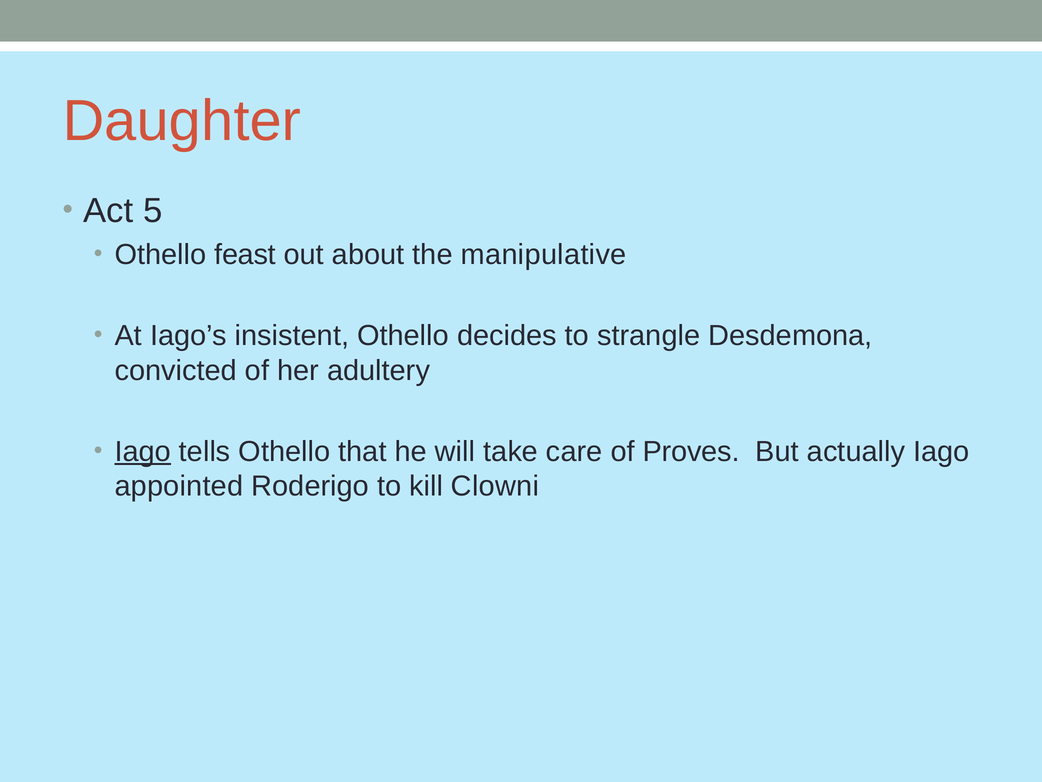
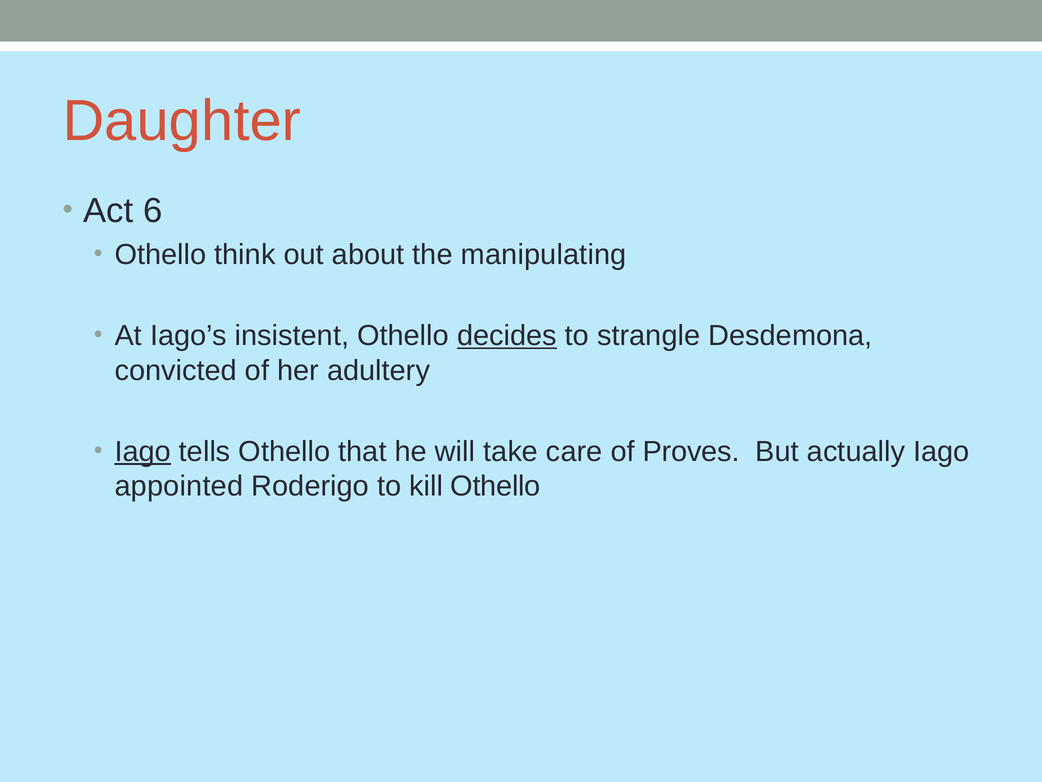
5: 5 -> 6
feast: feast -> think
manipulative: manipulative -> manipulating
decides underline: none -> present
kill Clowni: Clowni -> Othello
